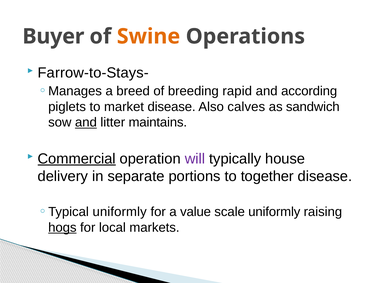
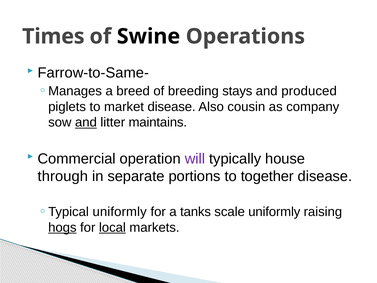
Buyer: Buyer -> Times
Swine colour: orange -> black
Farrow-to-Stays-: Farrow-to-Stays- -> Farrow-to-Same-
rapid: rapid -> stays
according: according -> produced
calves: calves -> cousin
sandwich: sandwich -> company
Commercial underline: present -> none
delivery: delivery -> through
value: value -> tanks
local underline: none -> present
